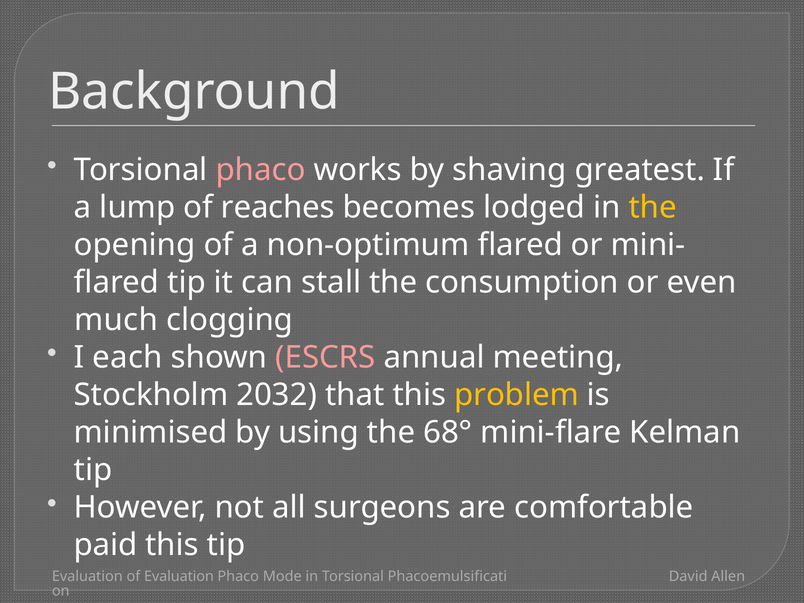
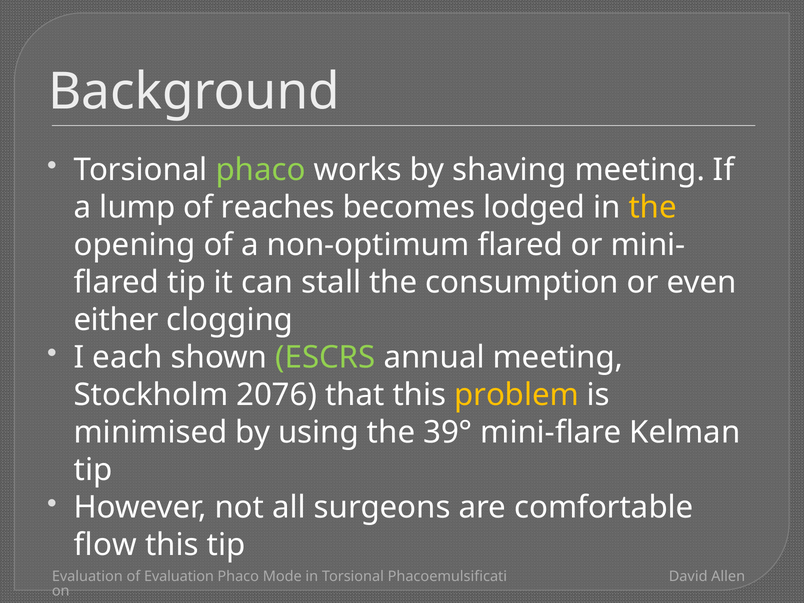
phaco at (261, 170) colour: pink -> light green
shaving greatest: greatest -> meeting
much: much -> either
ESCRS colour: pink -> light green
2032: 2032 -> 2076
68°: 68° -> 39°
paid: paid -> flow
